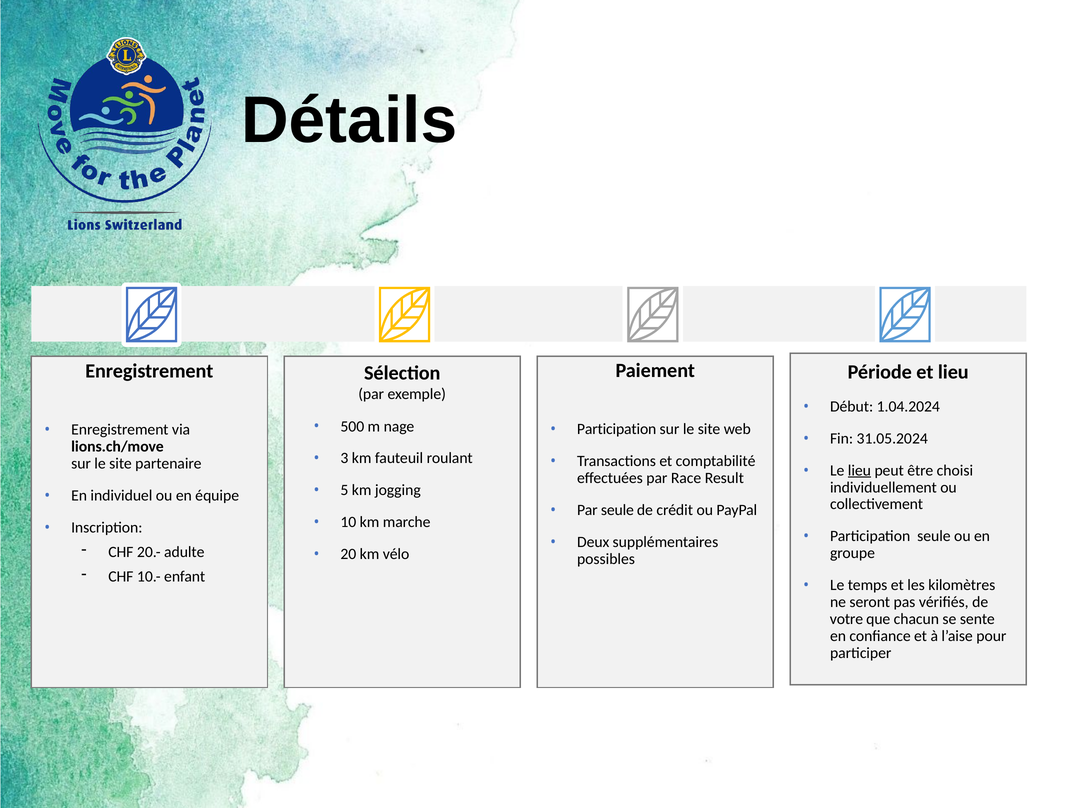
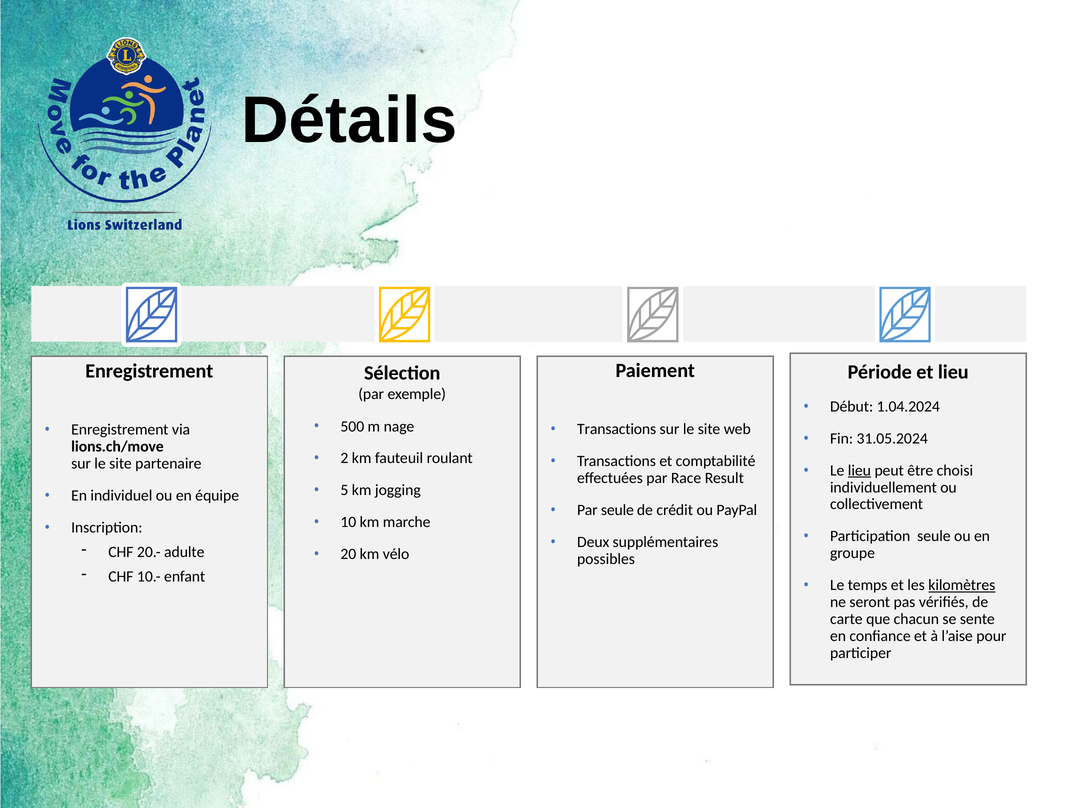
Participation at (617, 429): Participation -> Transactions
3: 3 -> 2
kilomètres underline: none -> present
votre: votre -> carte
